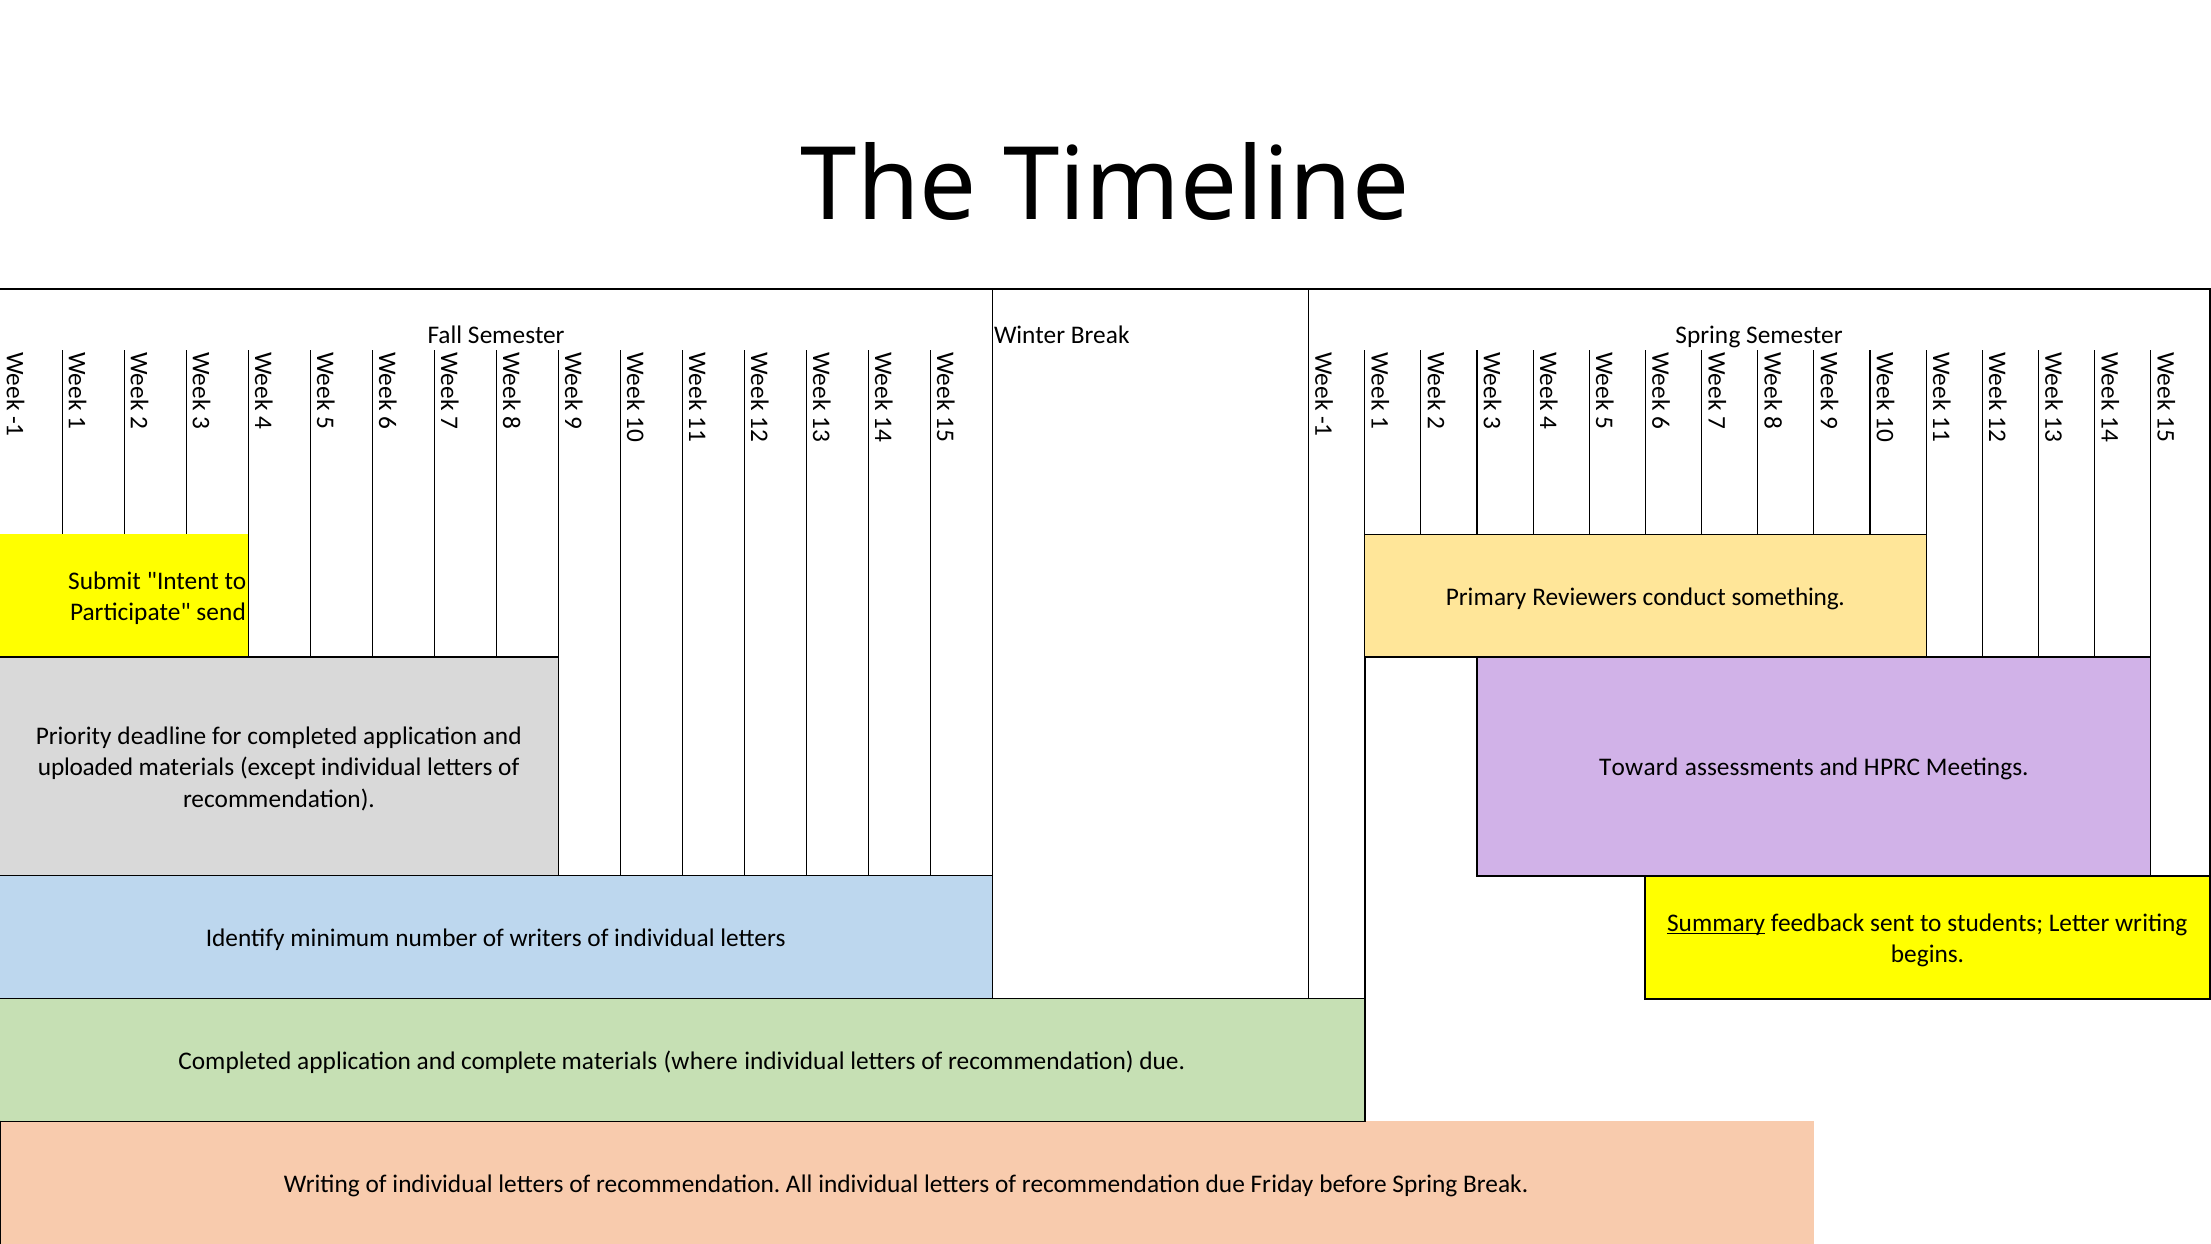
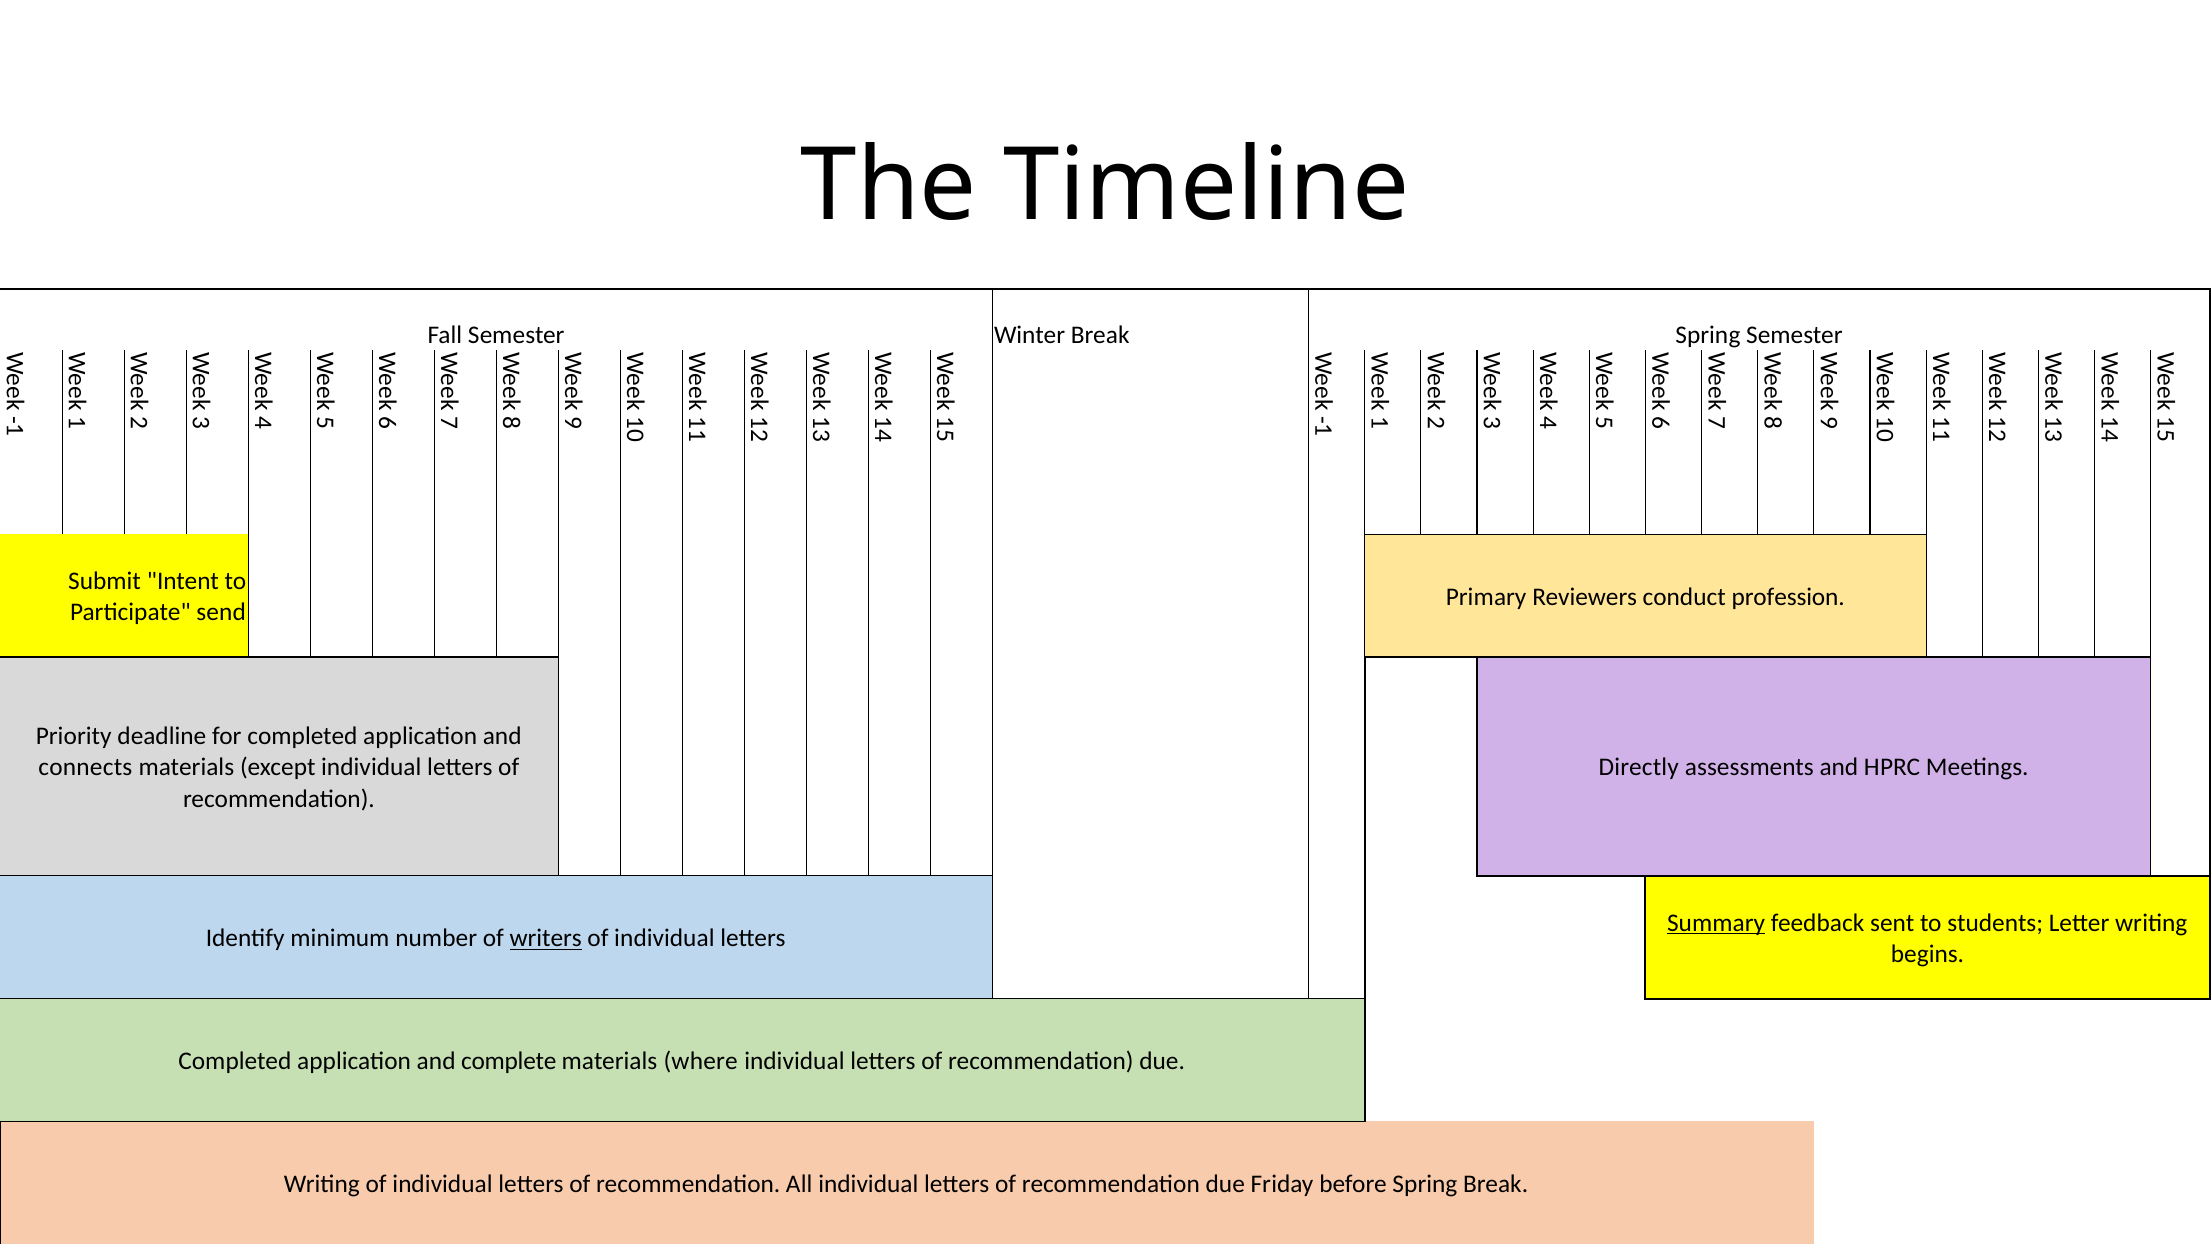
something: something -> profession
uploaded: uploaded -> connects
Toward: Toward -> Directly
writers underline: none -> present
